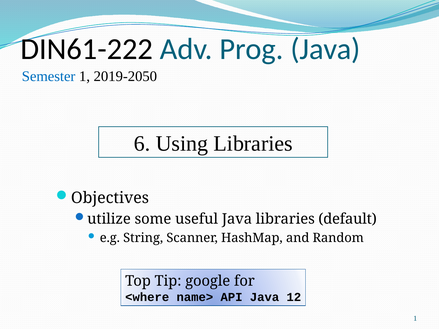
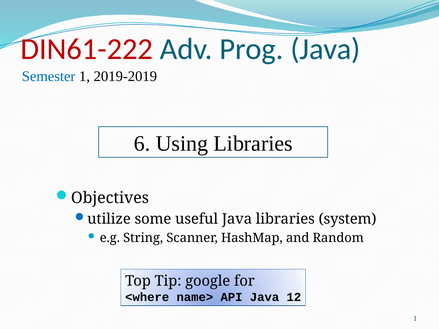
DIN61-222 colour: black -> red
2019-2050: 2019-2050 -> 2019-2019
default: default -> system
